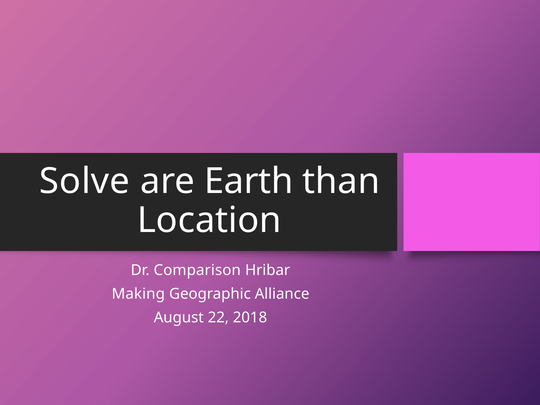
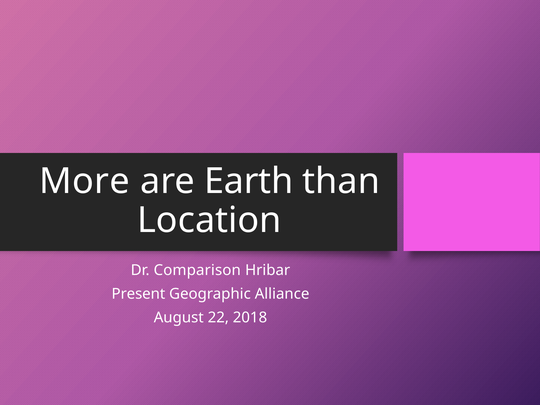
Solve: Solve -> More
Making: Making -> Present
